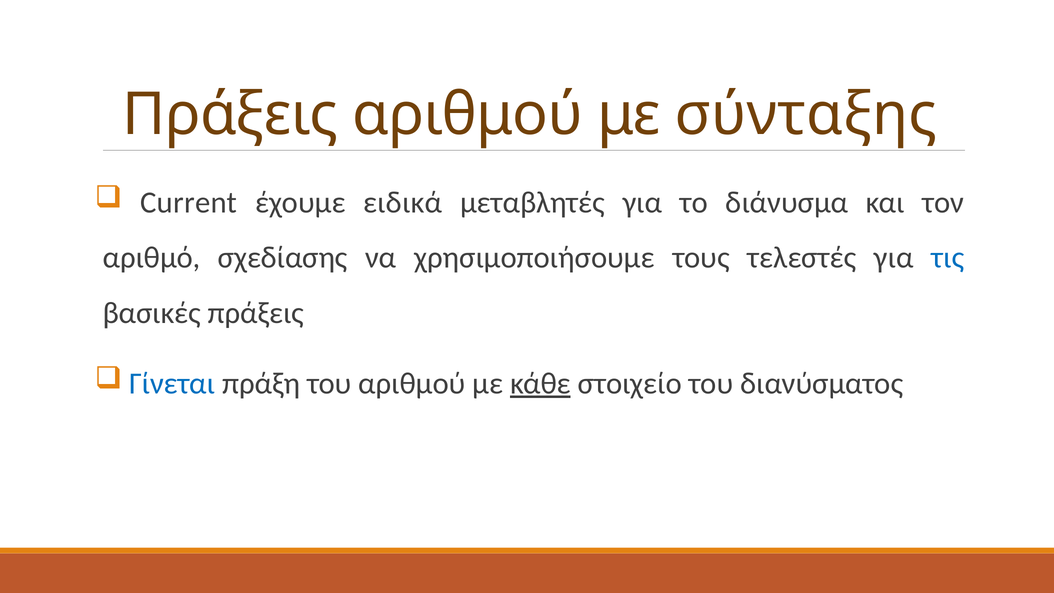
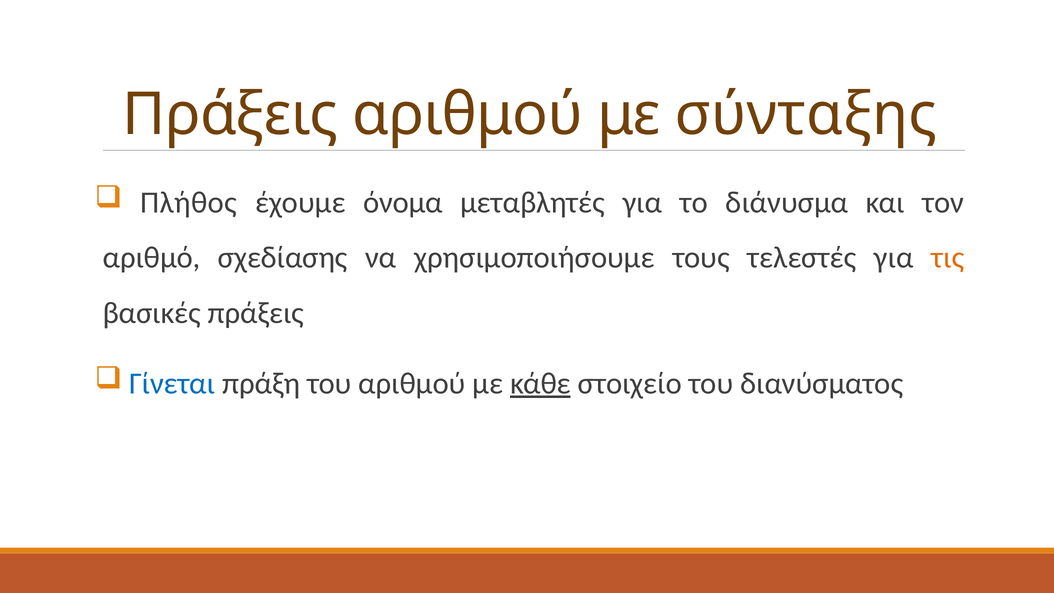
Current: Current -> Πλήθος
ειδικά: ειδικά -> όνομα
τις colour: blue -> orange
